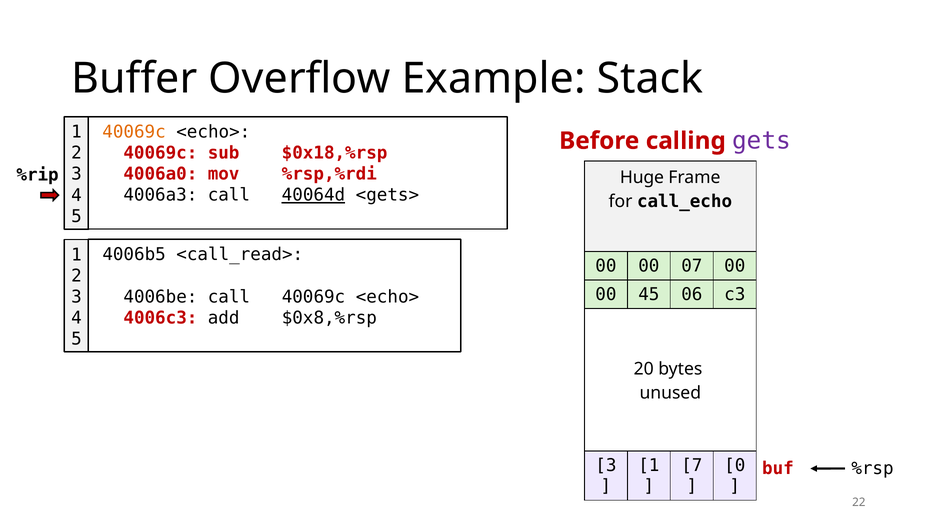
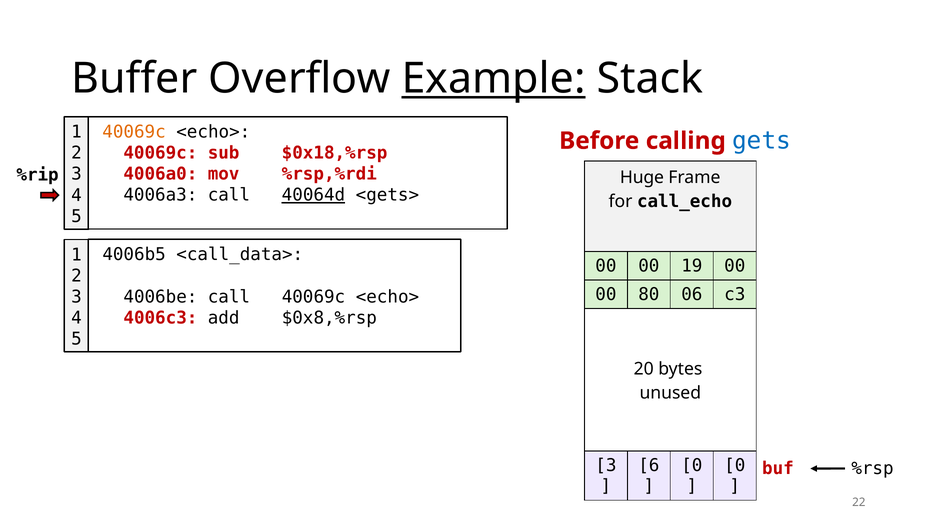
Example underline: none -> present
gets colour: purple -> blue
<call_read>: <call_read> -> <call_data>
07: 07 -> 19
45: 45 -> 80
1 at (649, 466): 1 -> 6
7 at (692, 466): 7 -> 0
